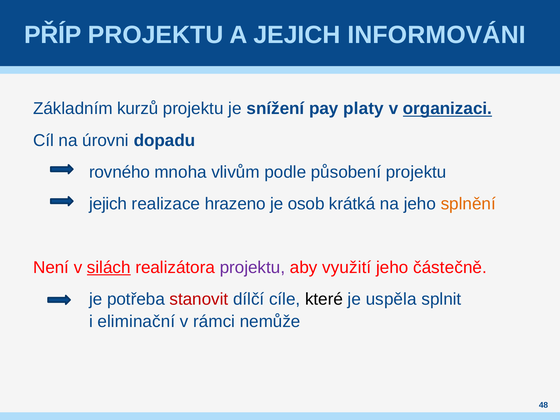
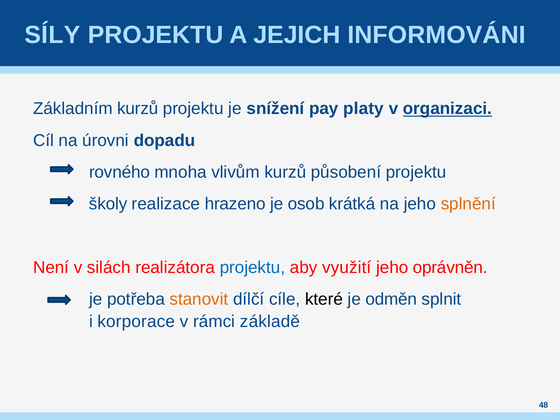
PŘÍP: PŘÍP -> SÍLY
vlivům podle: podle -> kurzů
jejich at (108, 204): jejich -> školy
silách underline: present -> none
projektu at (252, 267) colour: purple -> blue
částečně: částečně -> oprávněn
stanovit colour: red -> orange
uspěla: uspěla -> odměn
eliminační: eliminační -> korporace
nemůže: nemůže -> základě
